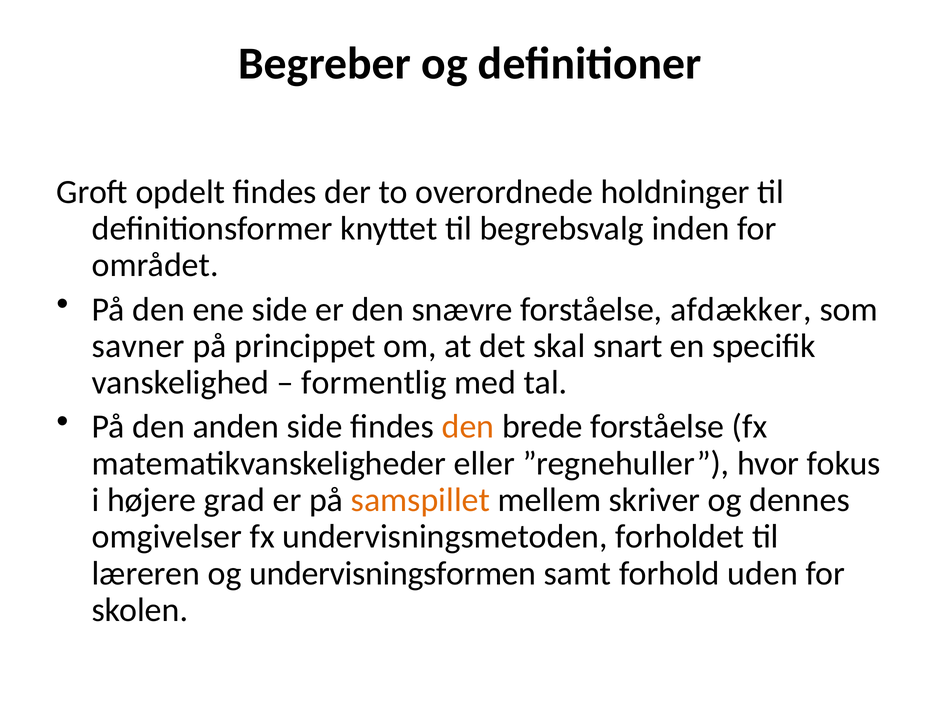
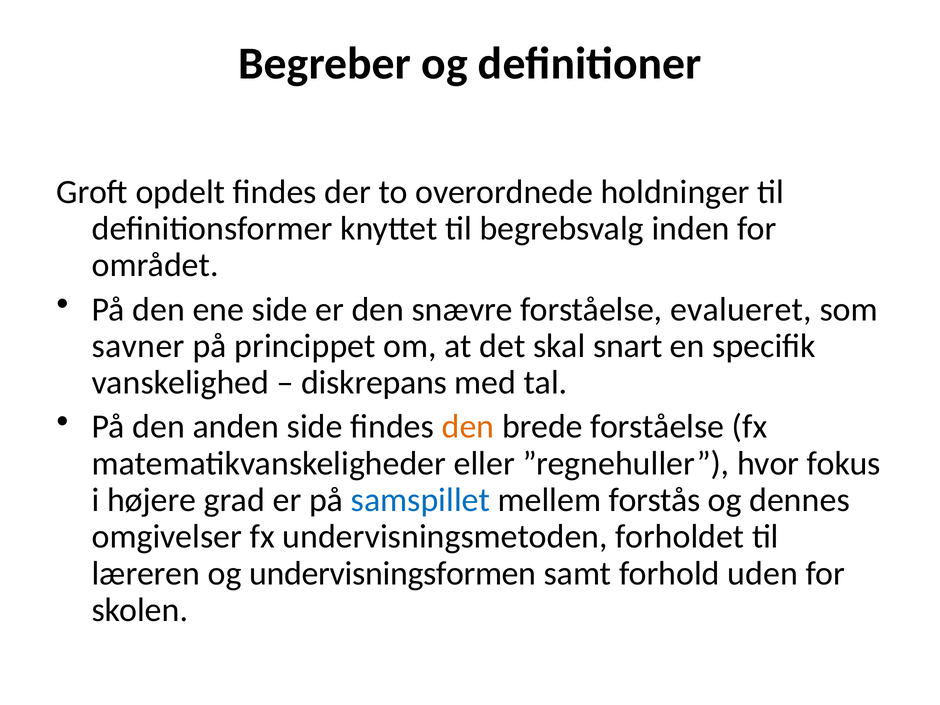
afdækker: afdækker -> evalueret
formentlig: formentlig -> diskrepans
samspillet colour: orange -> blue
skriver: skriver -> forstås
